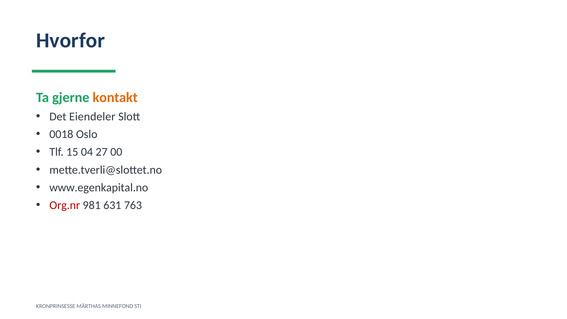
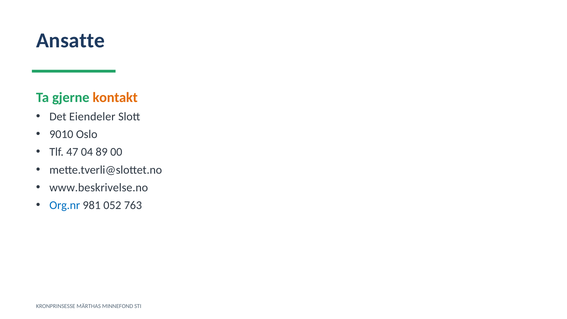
Hvorfor: Hvorfor -> Ansatte
0018: 0018 -> 9010
15: 15 -> 47
27: 27 -> 89
www.egenkapital.no: www.egenkapital.no -> www.beskrivelse.no
Org.nr colour: red -> blue
631: 631 -> 052
